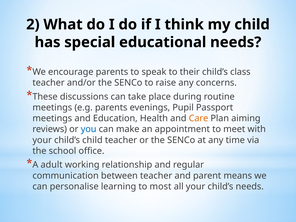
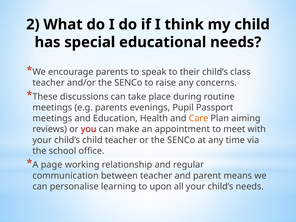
you colour: blue -> red
adult: adult -> page
most: most -> upon
